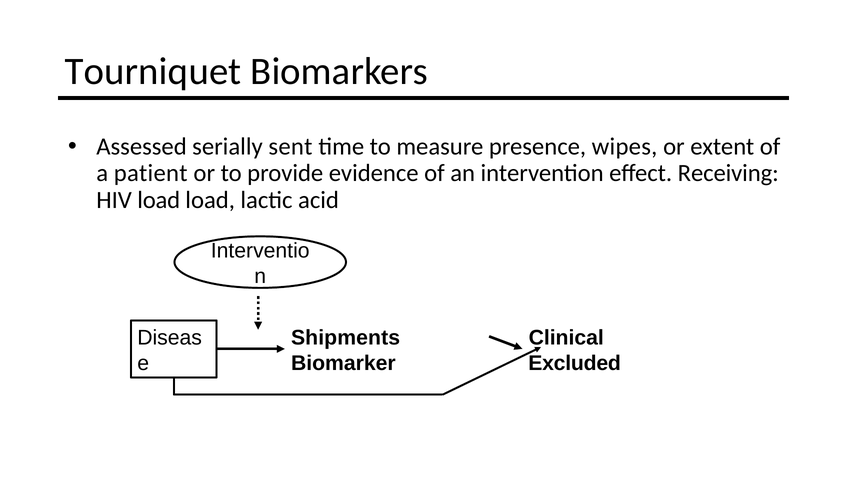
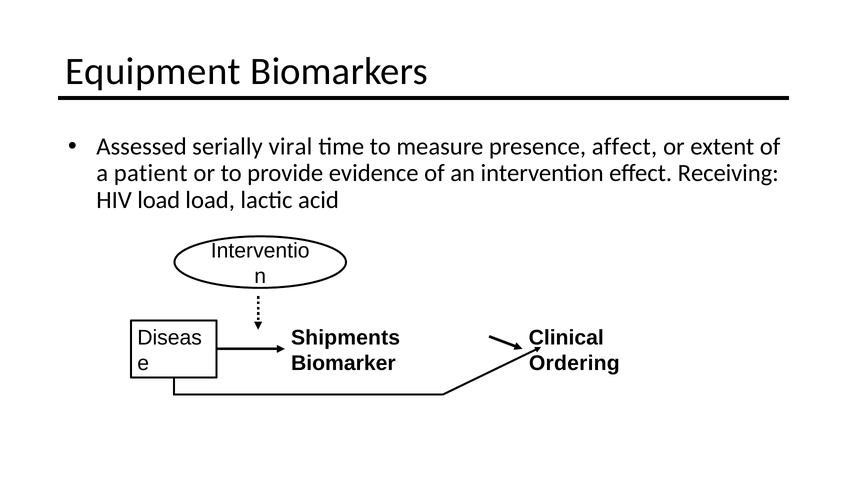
Tourniquet: Tourniquet -> Equipment
sent: sent -> viral
wipes: wipes -> affect
Excluded: Excluded -> Ordering
